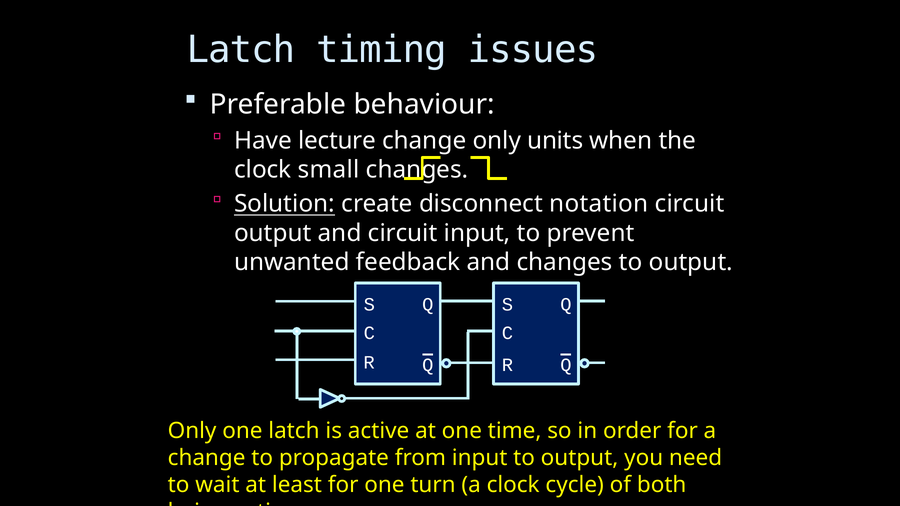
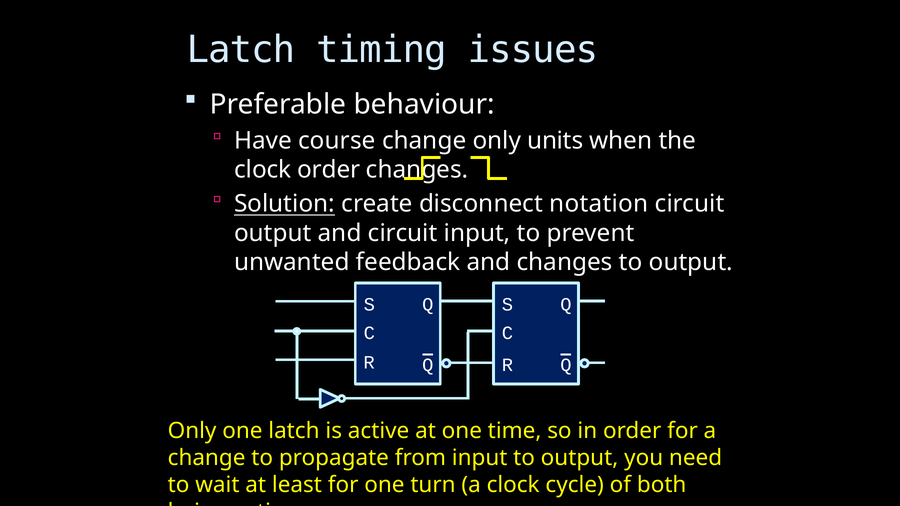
lecture: lecture -> course
clock small: small -> order
